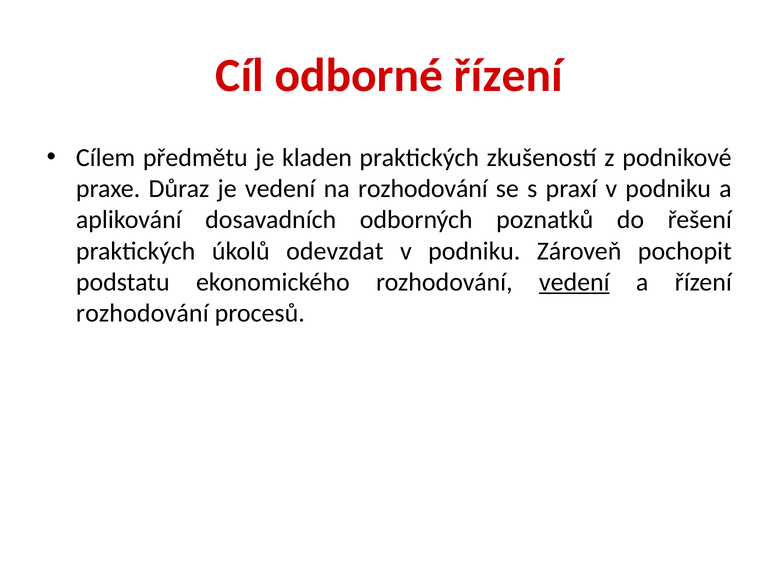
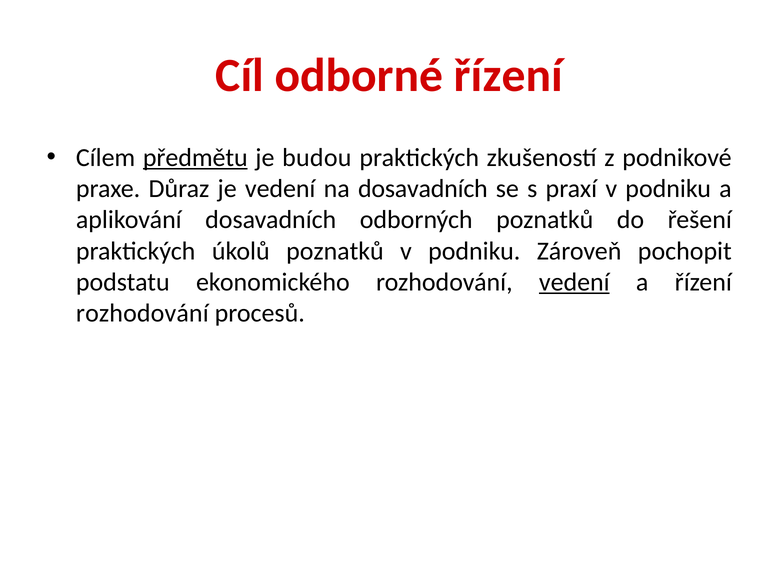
předmětu underline: none -> present
kladen: kladen -> budou
na rozhodování: rozhodování -> dosavadních
úkolů odevzdat: odevzdat -> poznatků
